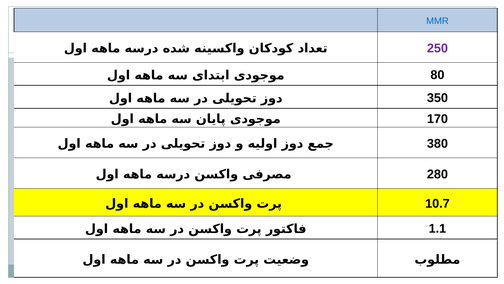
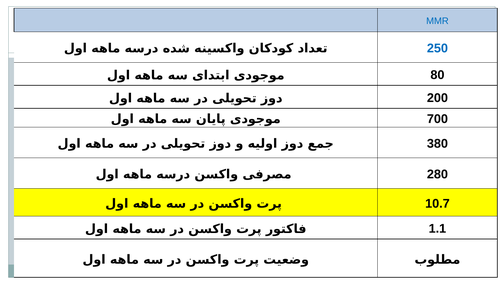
250 colour: purple -> blue
350: 350 -> 200
170: 170 -> 700
